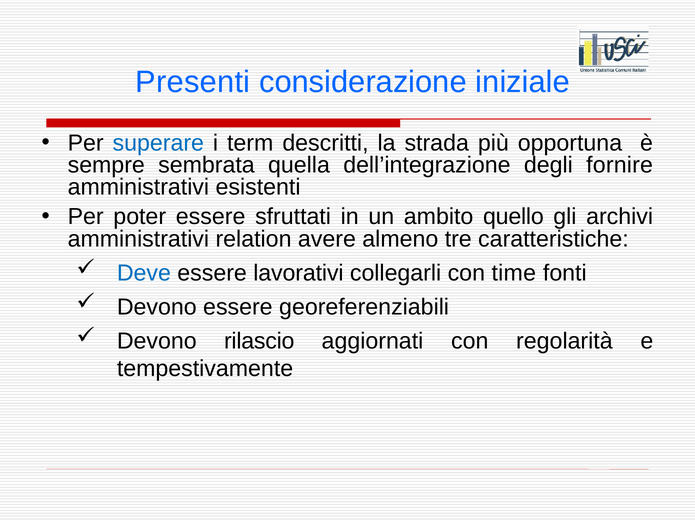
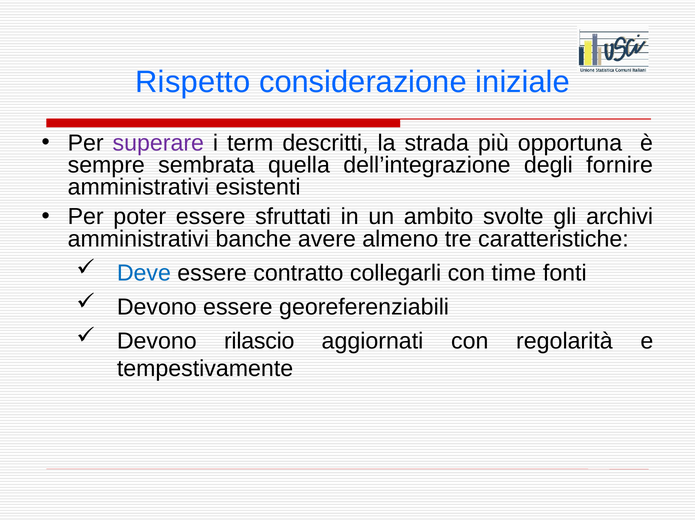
Presenti: Presenti -> Rispetto
superare colour: blue -> purple
quello: quello -> svolte
relation: relation -> banche
lavorativi: lavorativi -> contratto
